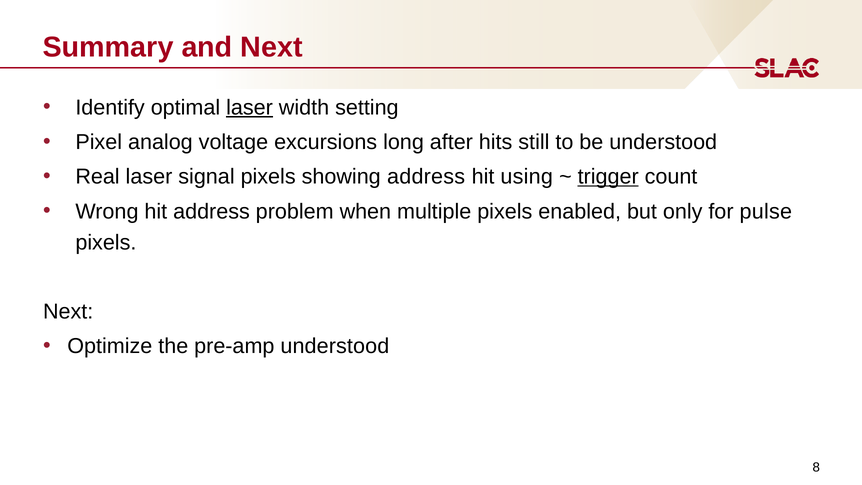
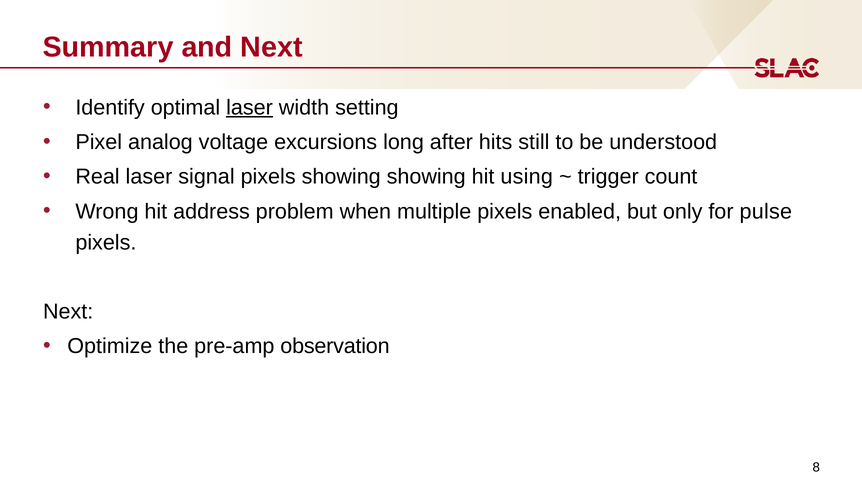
showing address: address -> showing
trigger underline: present -> none
pre-amp understood: understood -> observation
